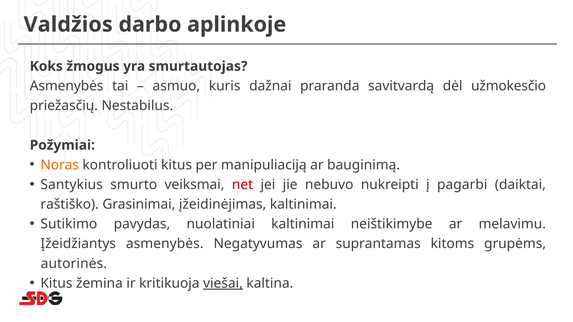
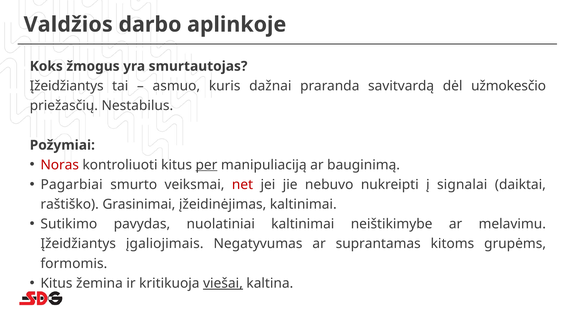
Asmenybės at (67, 86): Asmenybės -> Įžeidžiantys
Noras colour: orange -> red
per underline: none -> present
Santykius: Santykius -> Pagarbiai
pagarbi: pagarbi -> signalai
Įžeidžiantys asmenybės: asmenybės -> įgaliojimais
autorinės: autorinės -> formomis
